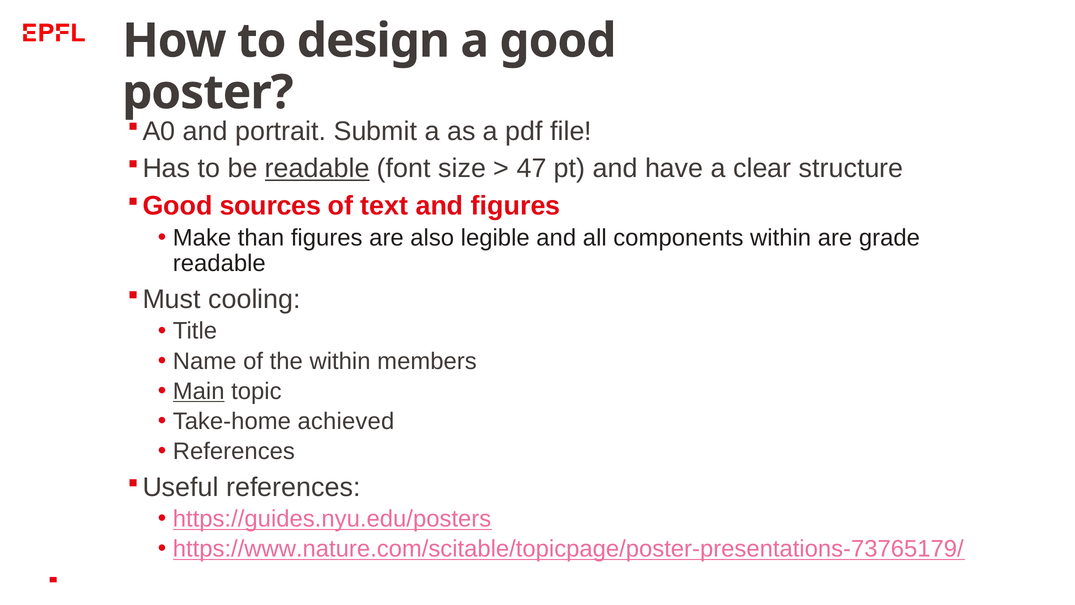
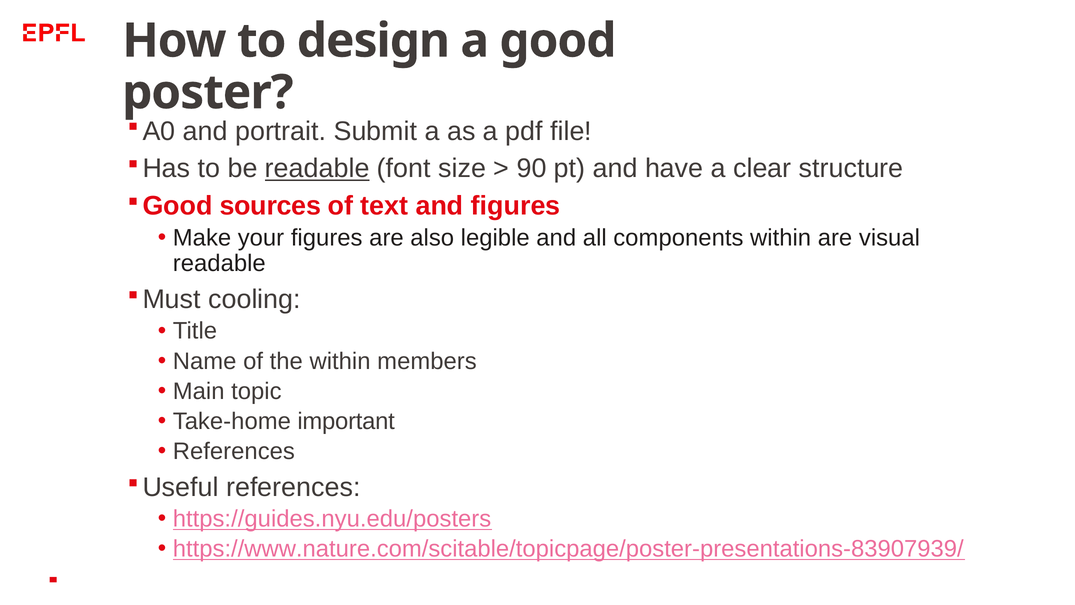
47: 47 -> 90
than: than -> your
grade: grade -> visual
Main underline: present -> none
achieved: achieved -> important
https://www.nature.com/scitable/topicpage/poster-presentations-73765179/: https://www.nature.com/scitable/topicpage/poster-presentations-73765179/ -> https://www.nature.com/scitable/topicpage/poster-presentations-83907939/
